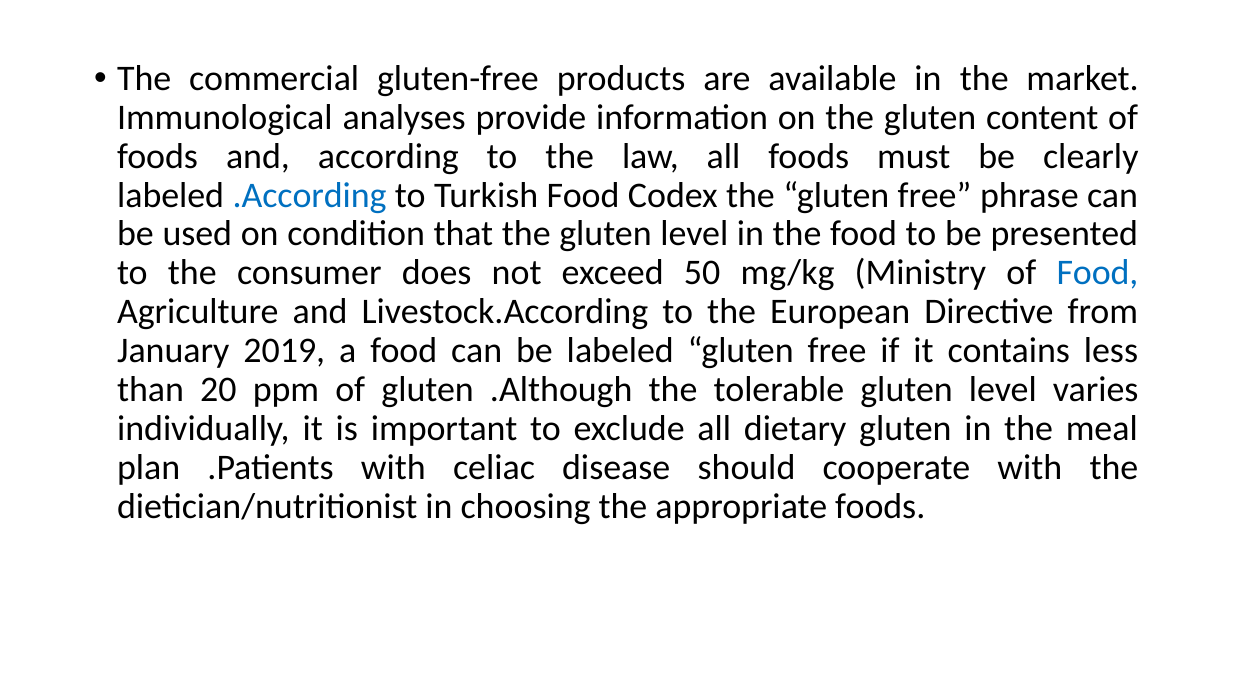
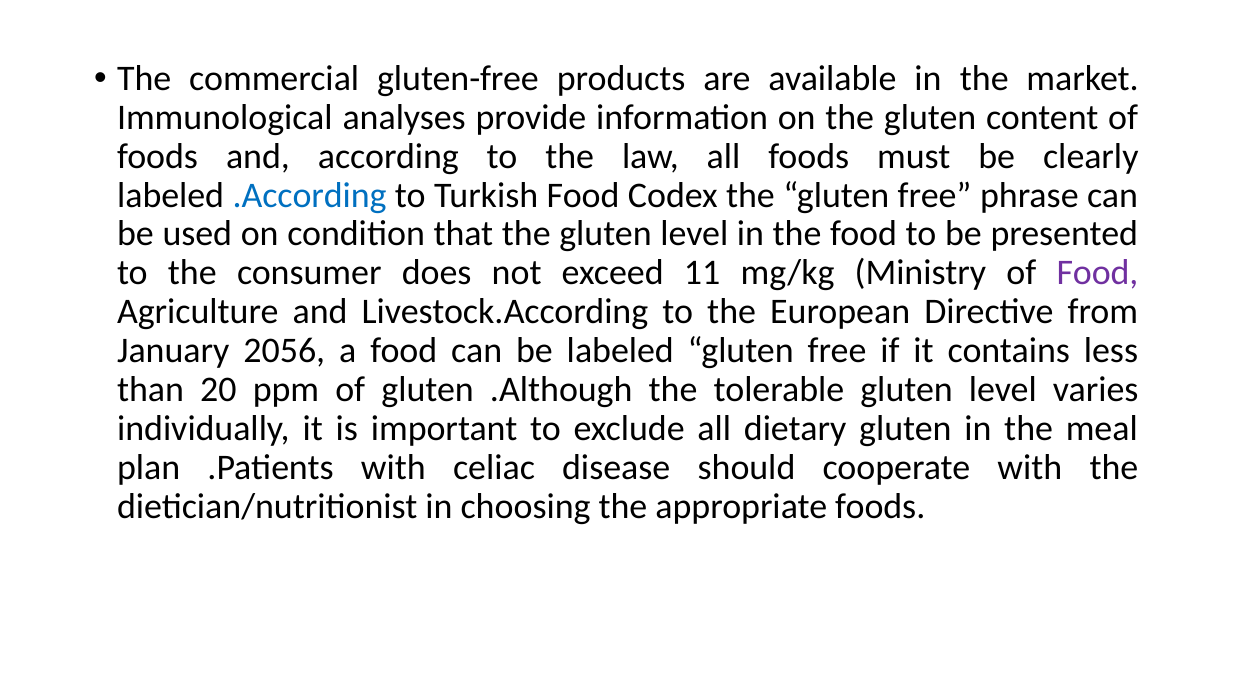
50: 50 -> 11
Food at (1097, 273) colour: blue -> purple
2019: 2019 -> 2056
